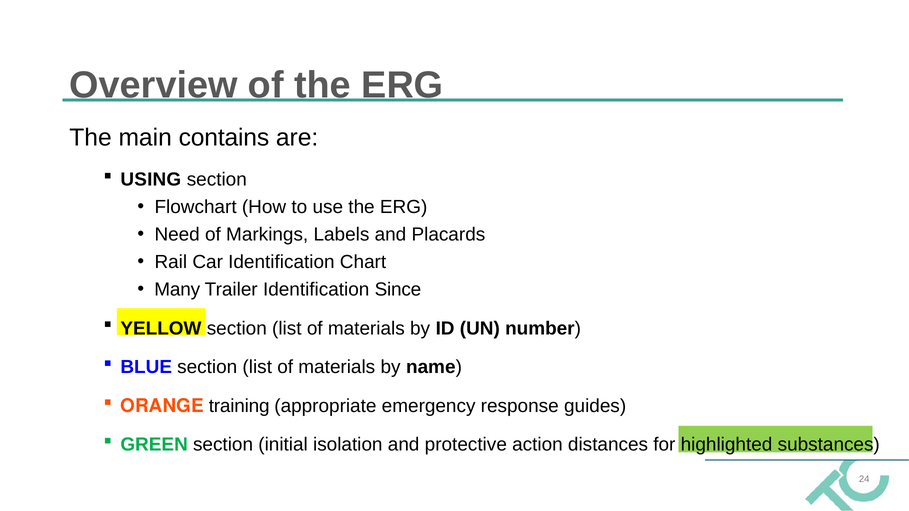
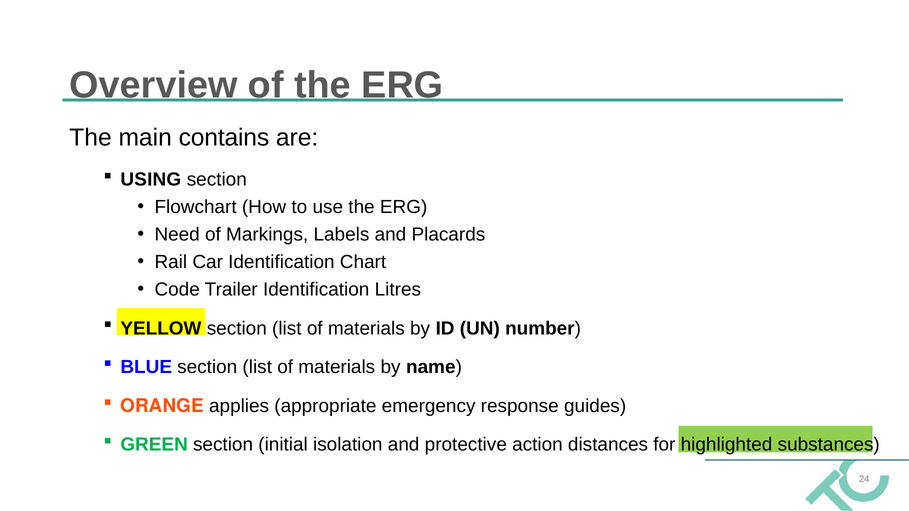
Many: Many -> Code
Since: Since -> Litres
training: training -> applies
